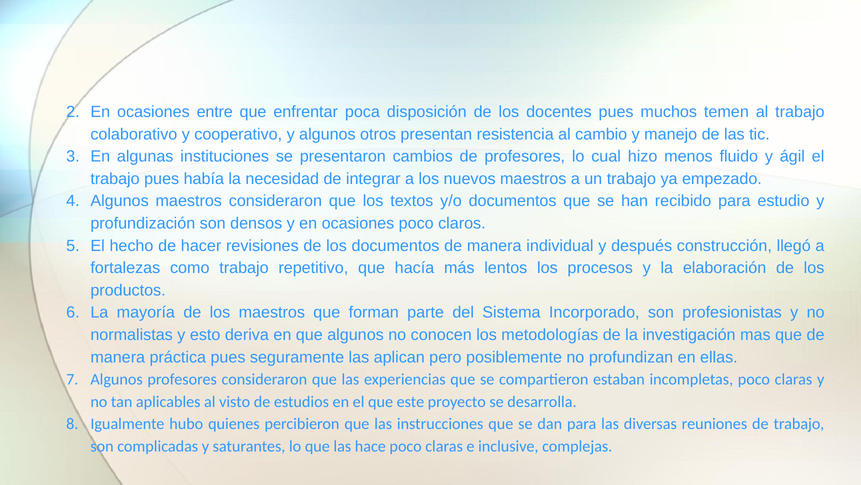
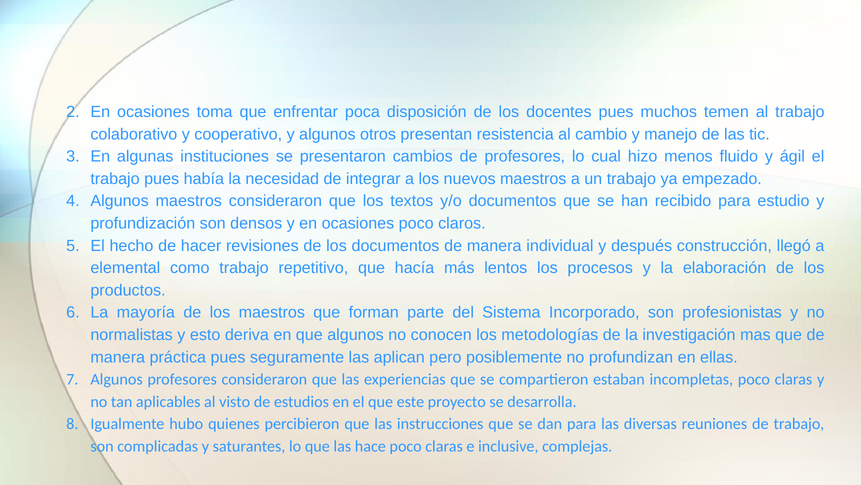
entre: entre -> toma
fortalezas: fortalezas -> elemental
